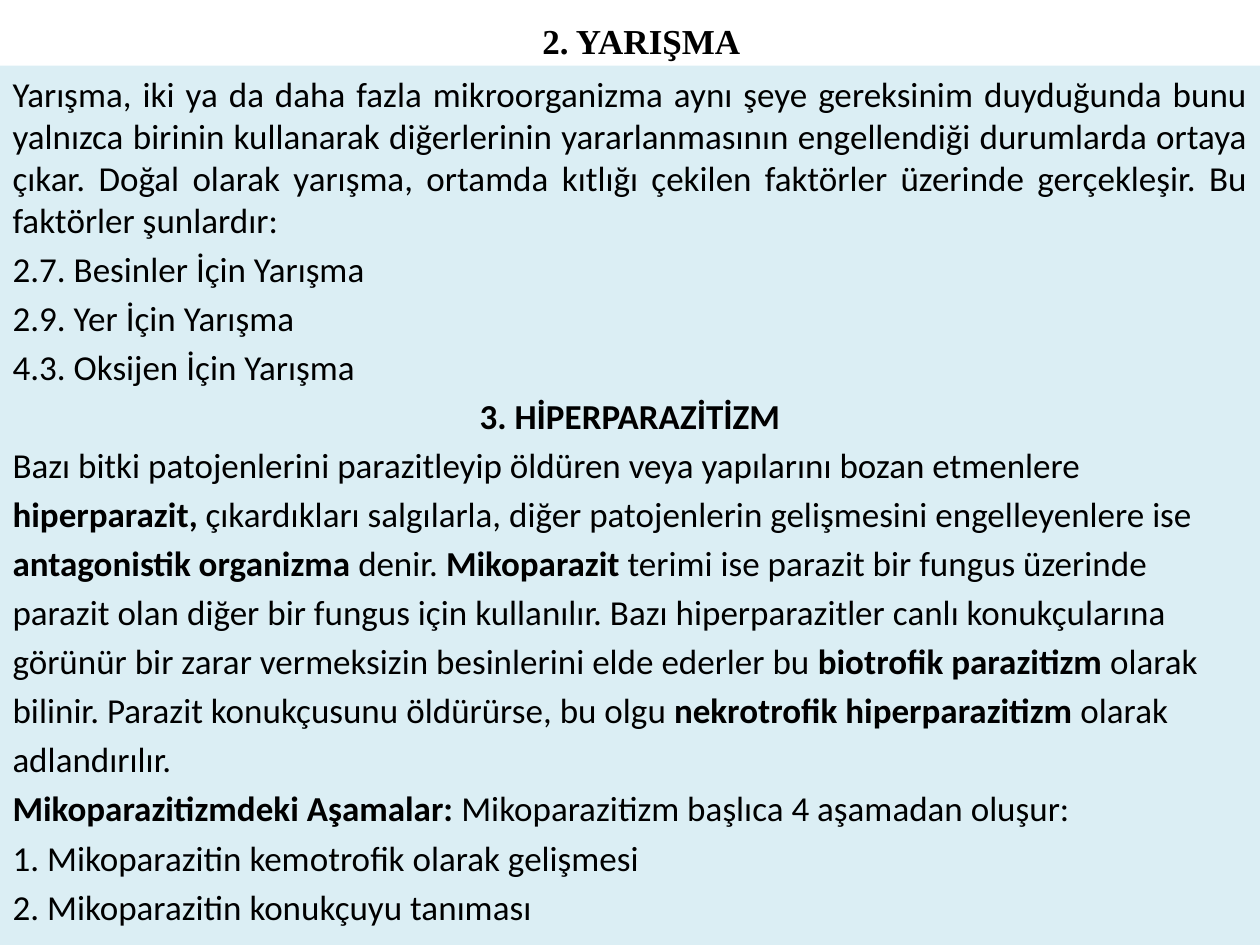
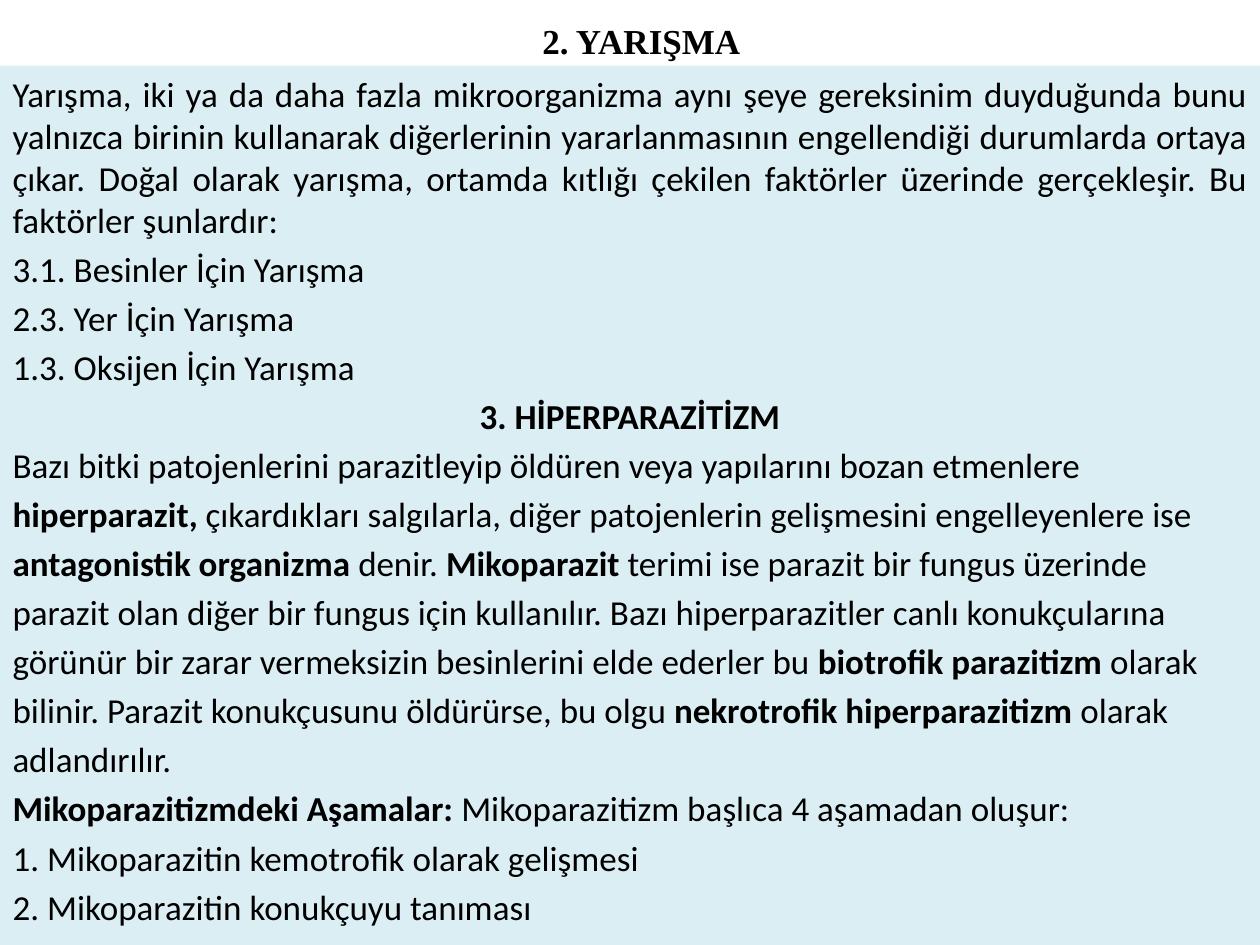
2.7: 2.7 -> 3.1
2.9: 2.9 -> 2.3
4.3: 4.3 -> 1.3
